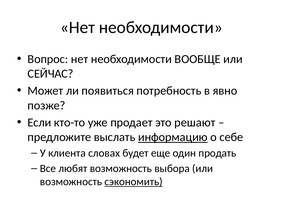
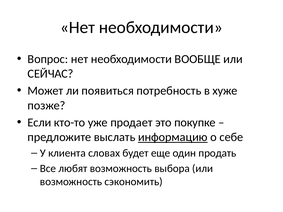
явно: явно -> хуже
решают: решают -> покупке
сэкономить underline: present -> none
